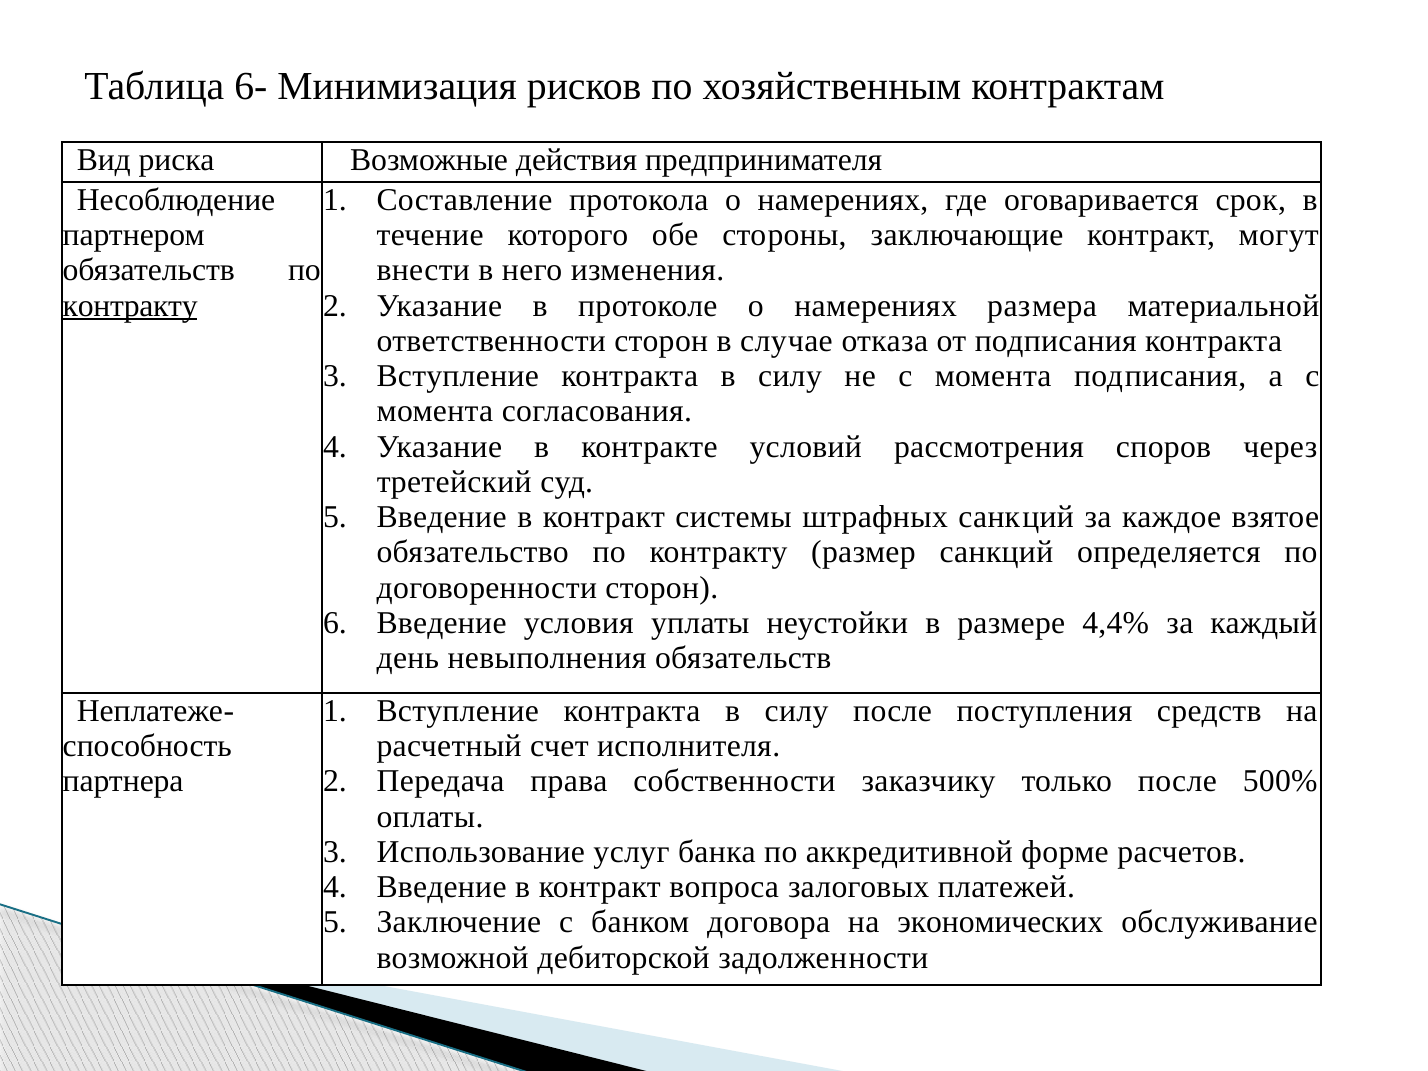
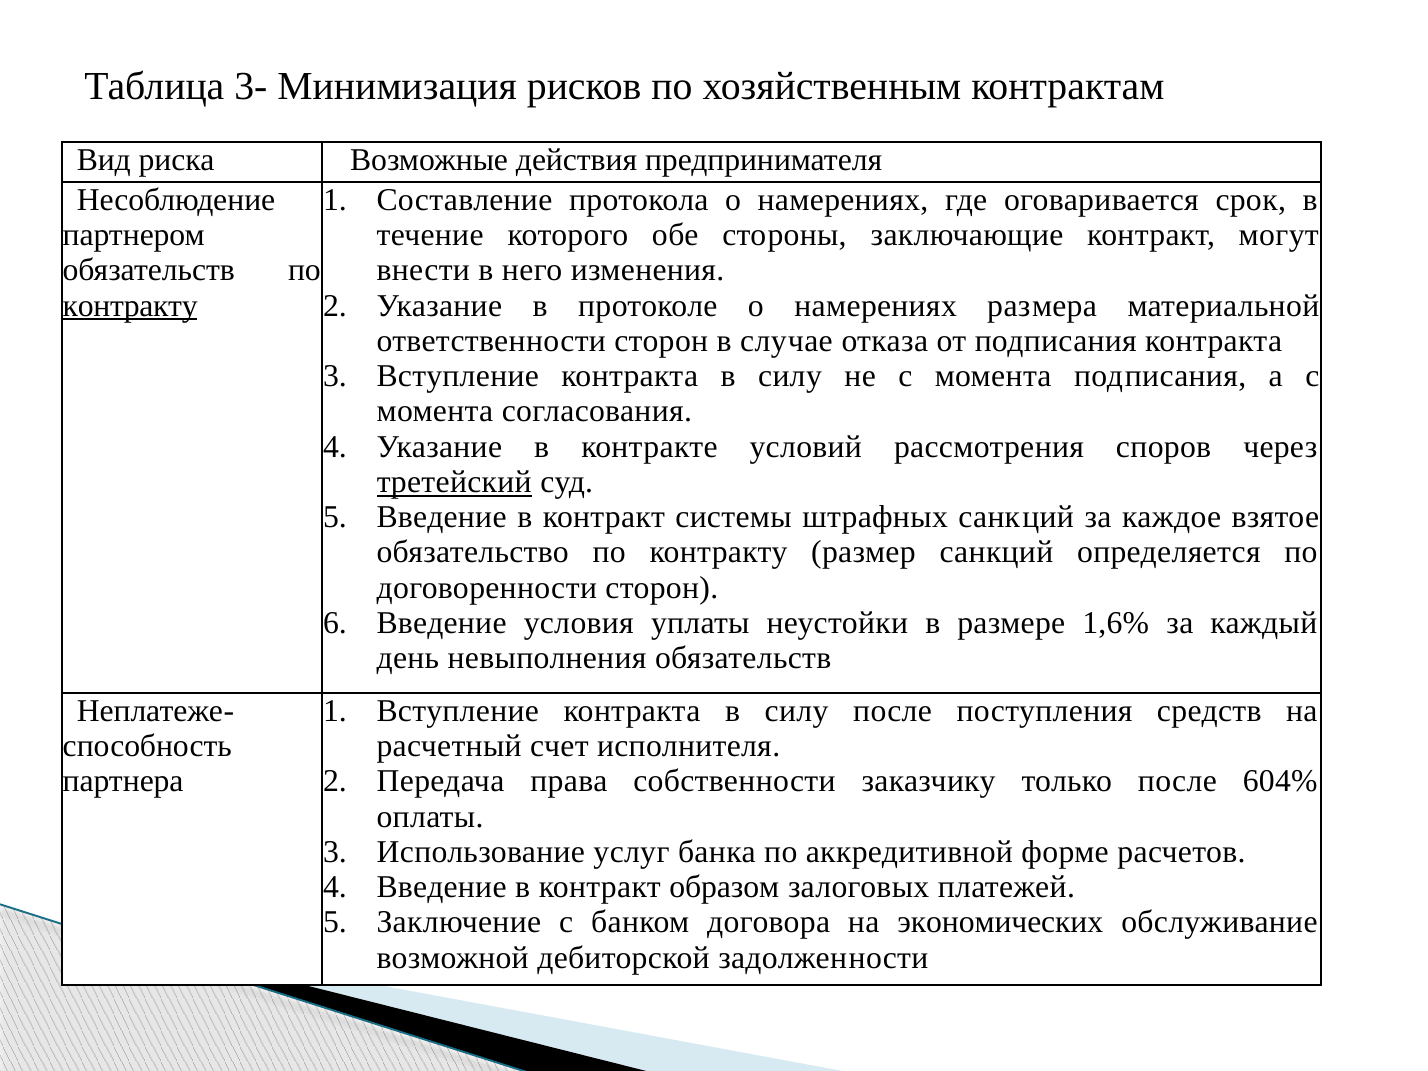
6-: 6- -> 3-
третейский underline: none -> present
4,4%: 4,4% -> 1,6%
500%: 500% -> 604%
вопроса: вопроса -> образом
